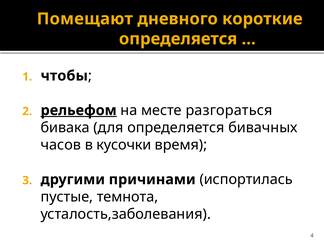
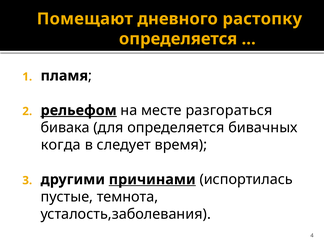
короткие: короткие -> растопку
чтобы: чтобы -> пламя
часов: часов -> когда
кусочки: кусочки -> следует
причинами underline: none -> present
